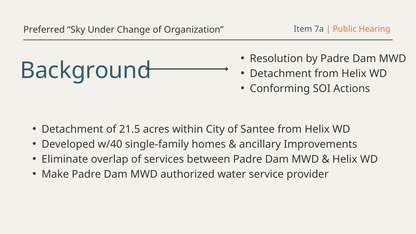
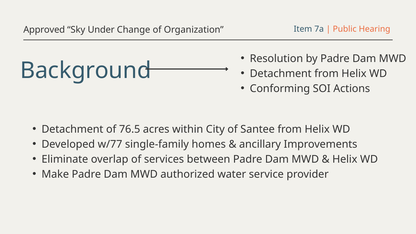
Preferred: Preferred -> Approved
21.5: 21.5 -> 76.5
w/40: w/40 -> w/77
